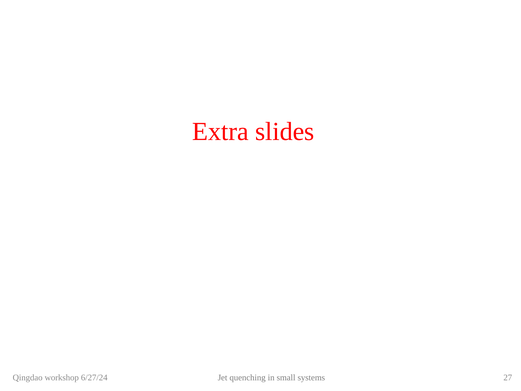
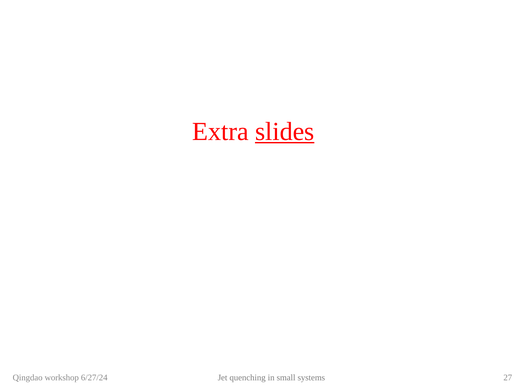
slides underline: none -> present
